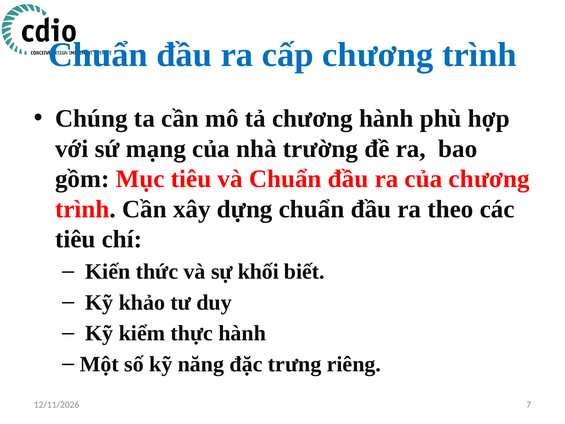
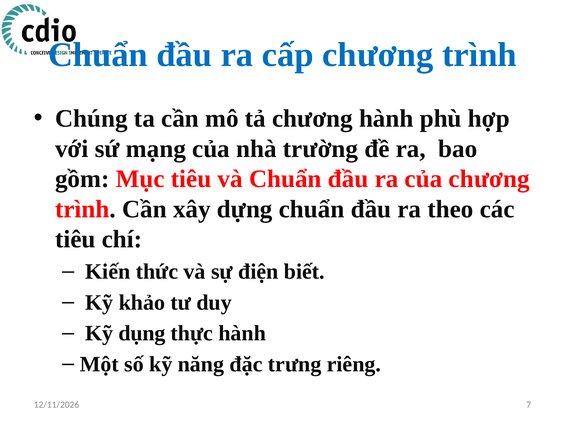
khối: khối -> điện
kiểm: kiểm -> dụng
